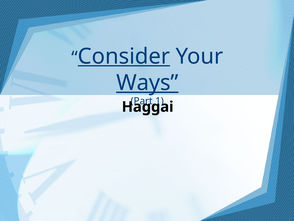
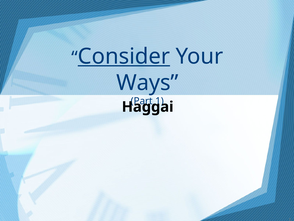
Ways underline: present -> none
